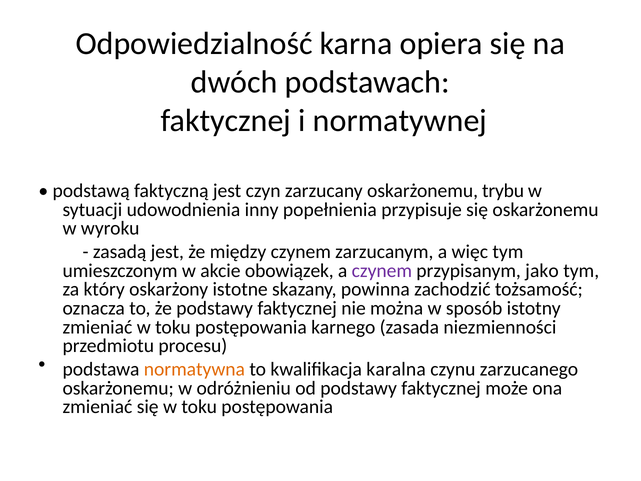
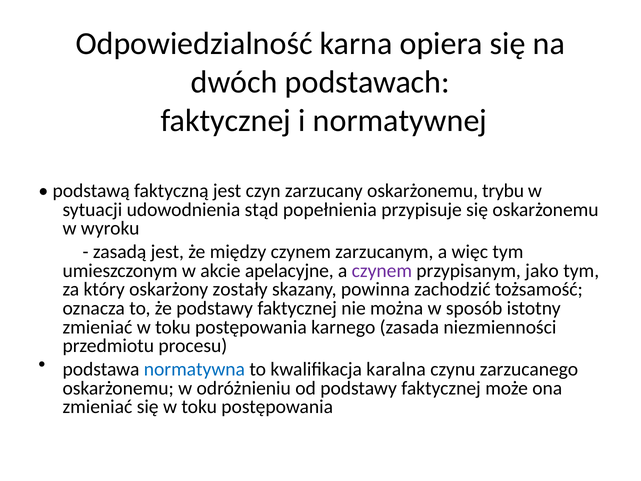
inny: inny -> stąd
obowiązek: obowiązek -> apelacyjne
istotne: istotne -> zostały
normatywna colour: orange -> blue
